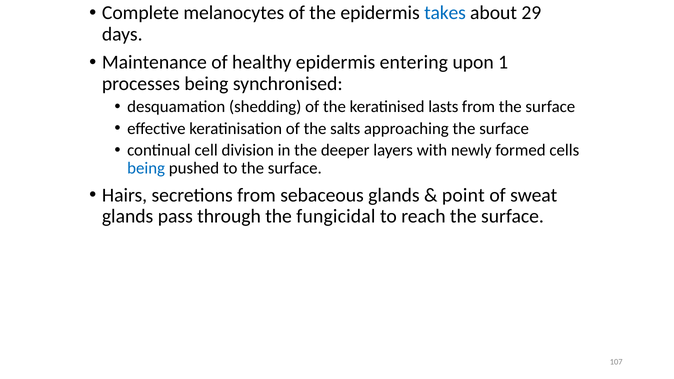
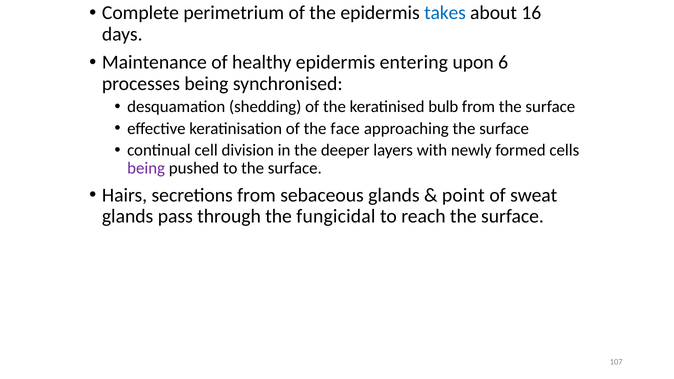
melanocytes: melanocytes -> perimetrium
29: 29 -> 16
1: 1 -> 6
lasts: lasts -> bulb
salts: salts -> face
being at (146, 168) colour: blue -> purple
